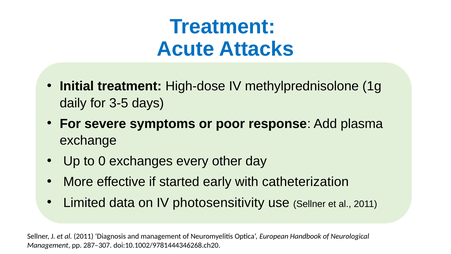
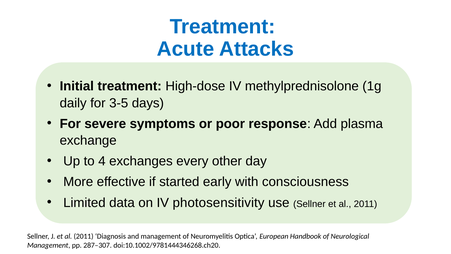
0: 0 -> 4
catheterization: catheterization -> consciousness
